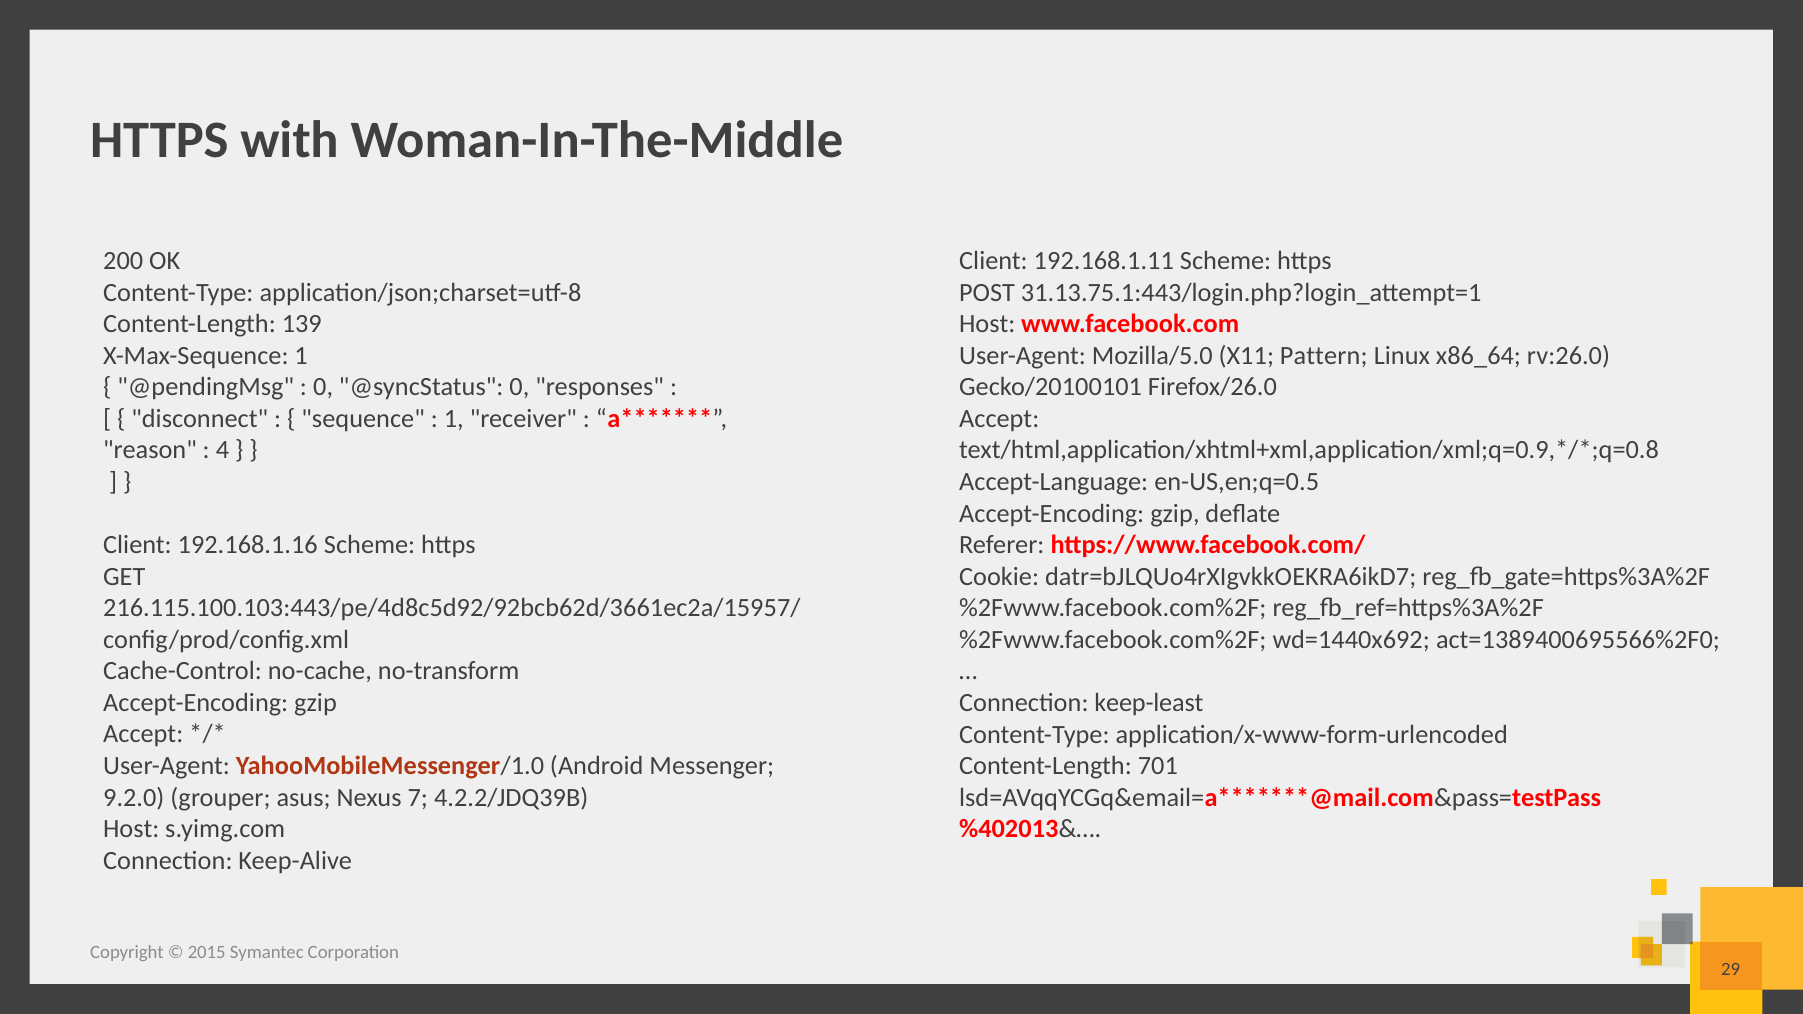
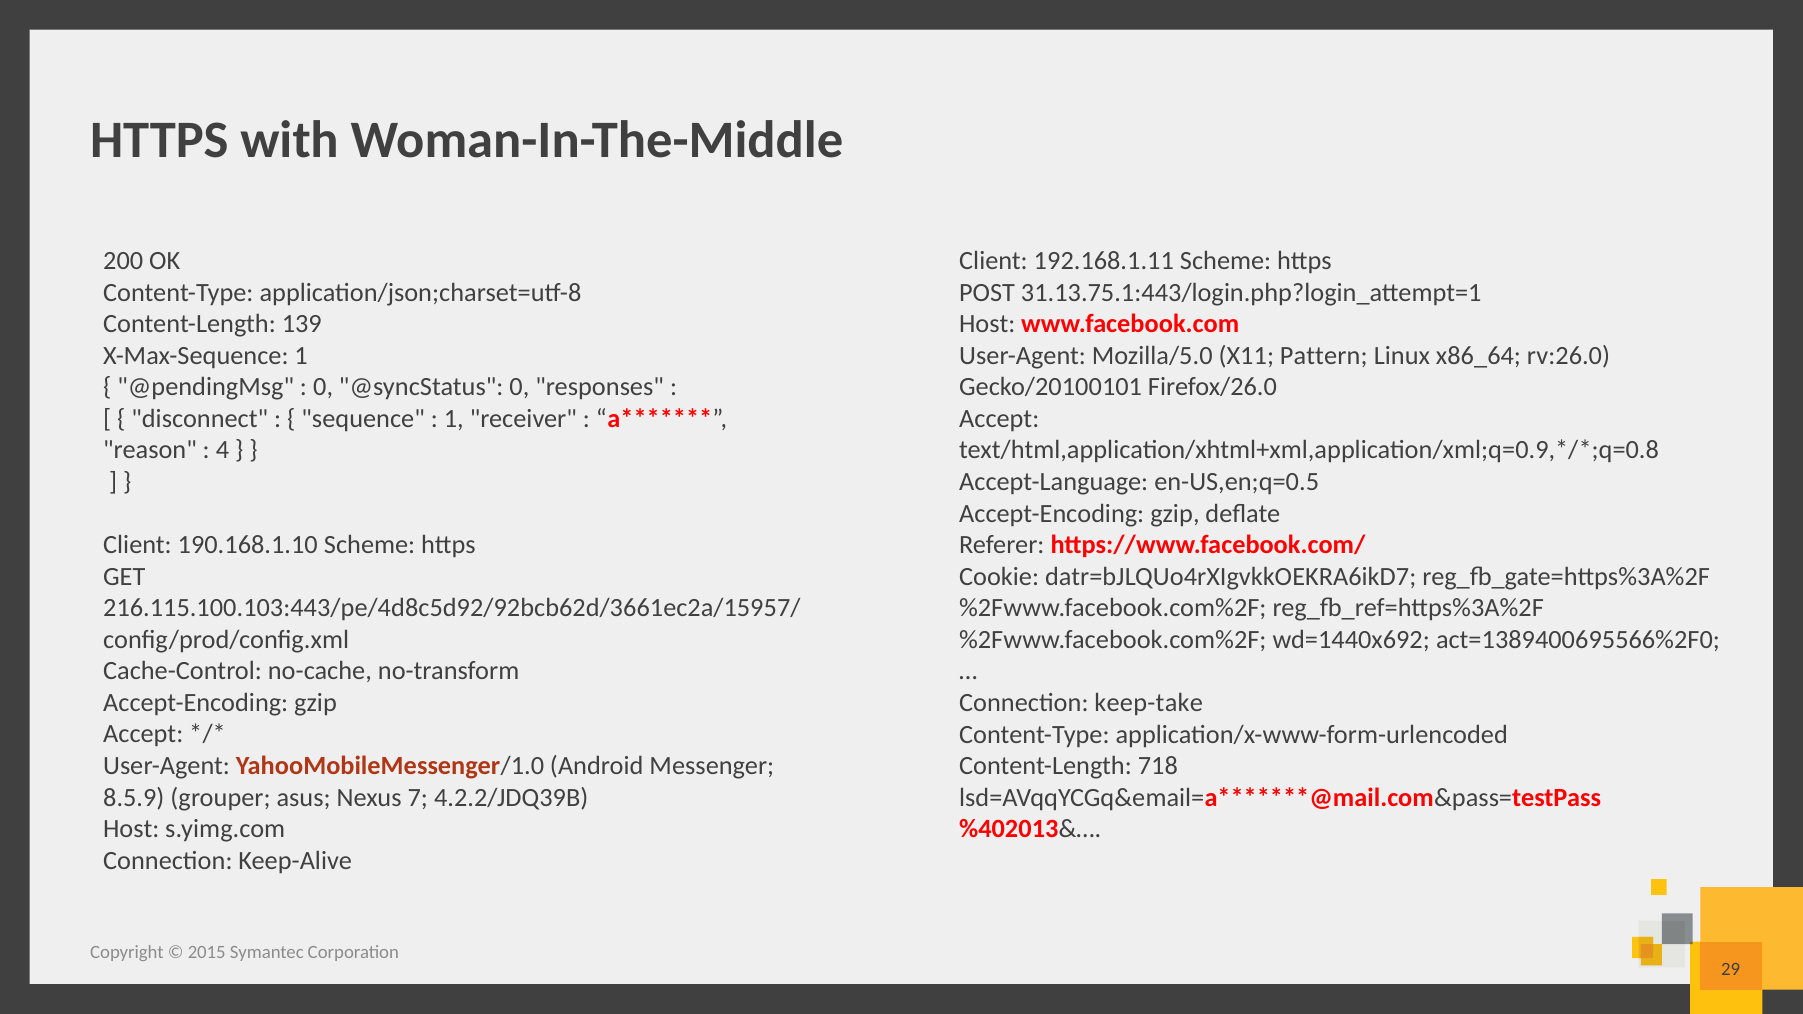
192.168.1.16: 192.168.1.16 -> 190.168.1.10
keep-least: keep-least -> keep-take
701: 701 -> 718
9.2.0: 9.2.0 -> 8.5.9
